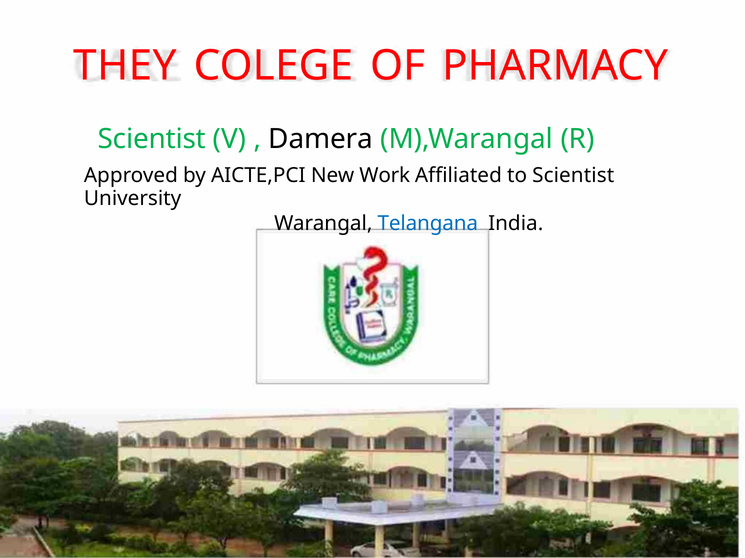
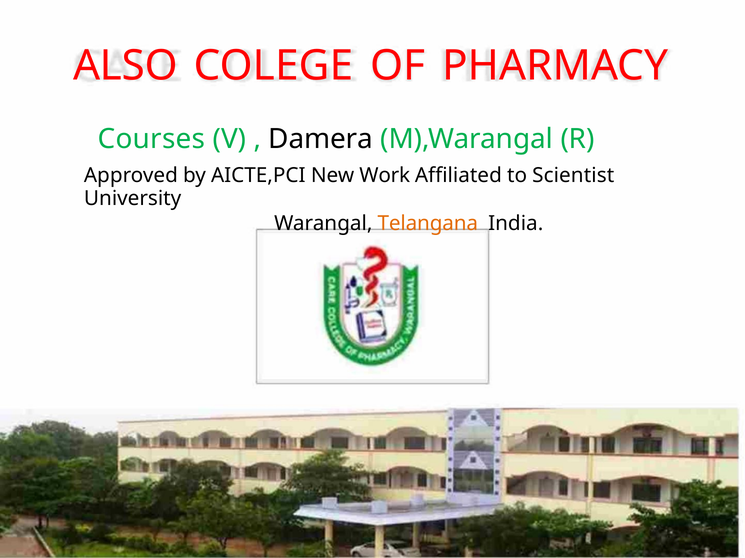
THEY: THEY -> ALSO
Scientist at (152, 139): Scientist -> Courses
Telangana colour: blue -> orange
